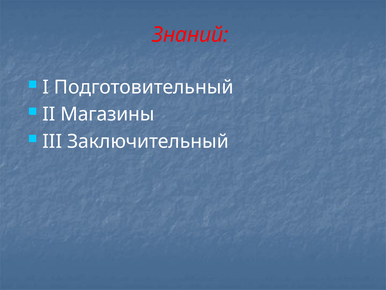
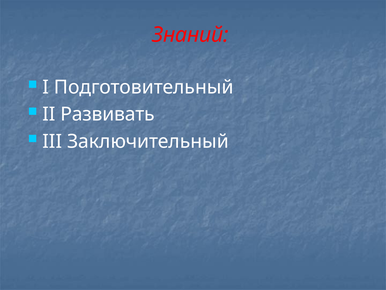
Магазины: Магазины -> Развивать
